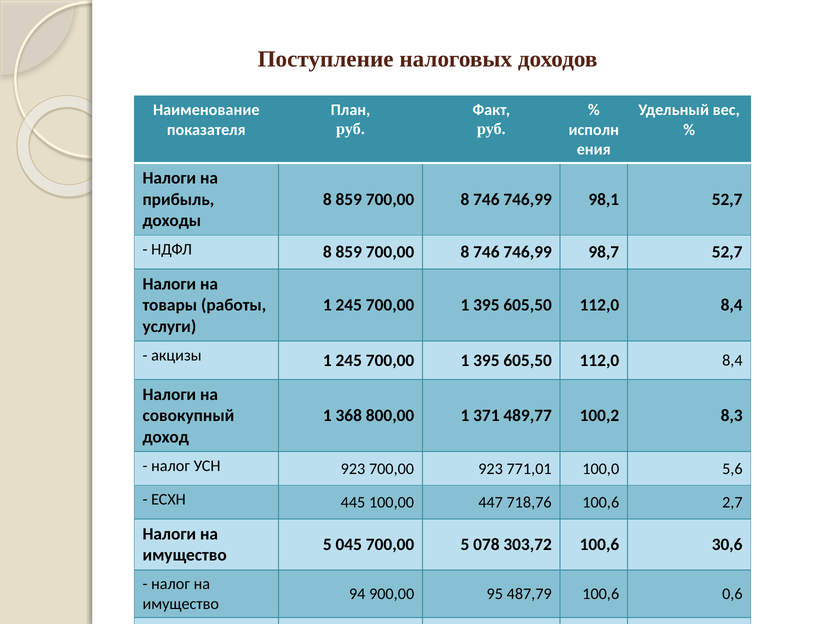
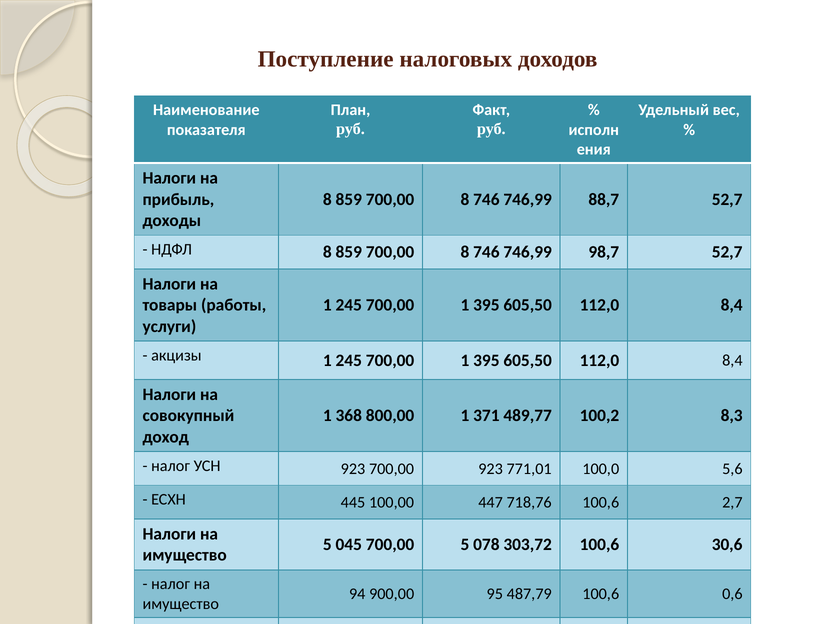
98,1: 98,1 -> 88,7
